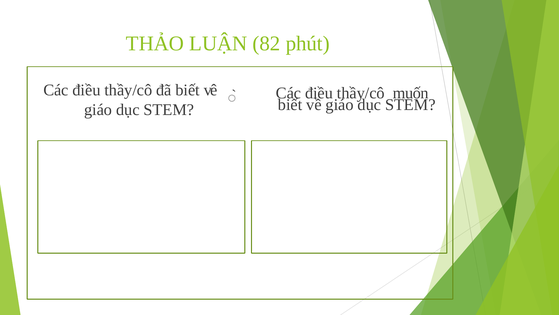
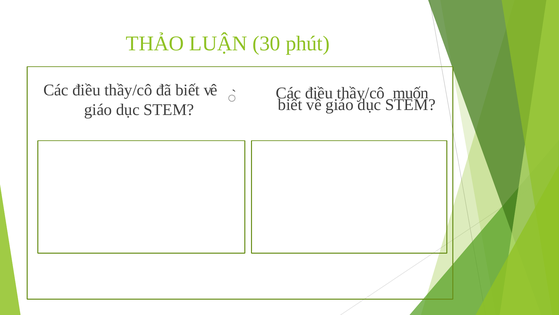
82: 82 -> 30
